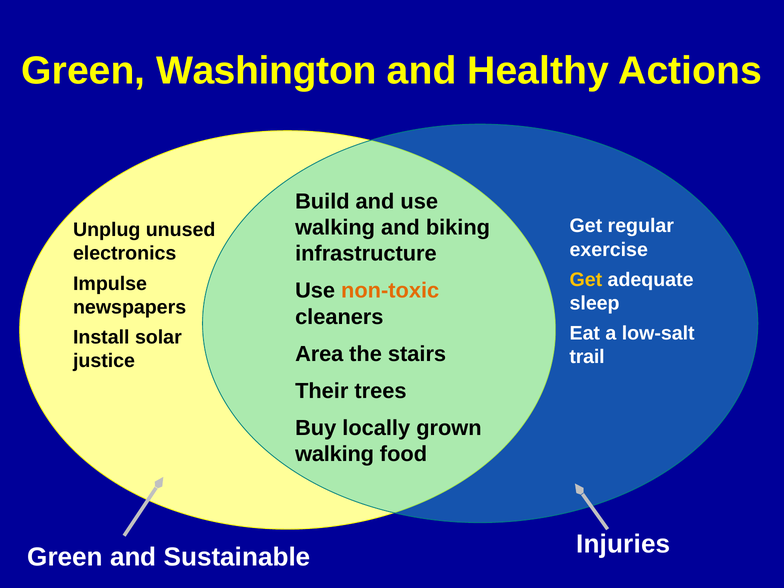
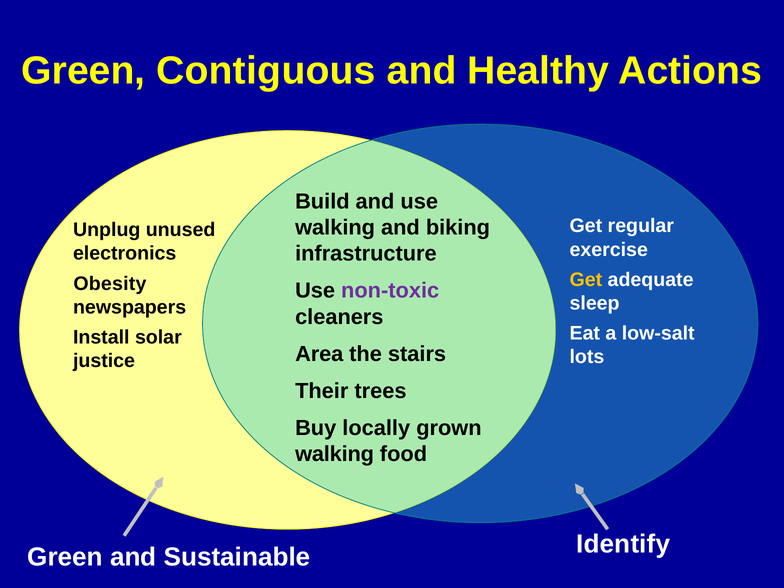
Washington: Washington -> Contiguous
Impulse: Impulse -> Obesity
non-toxic colour: orange -> purple
trail: trail -> lots
Injuries: Injuries -> Identify
